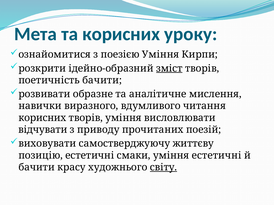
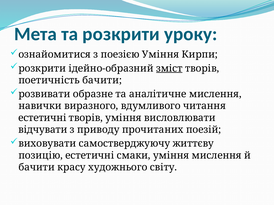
та корисних: корисних -> розкрити
корисних at (42, 118): корисних -> естетичні
уміння естетичні: естетичні -> мислення
світу underline: present -> none
